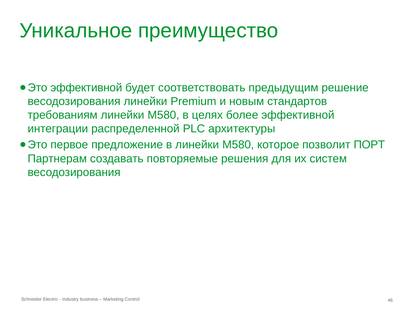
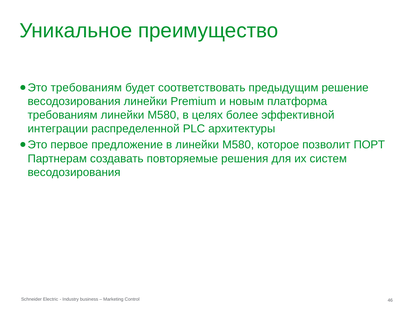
эффективной at (86, 88): эффективной -> требованиям
стандартов: стандартов -> платформа
